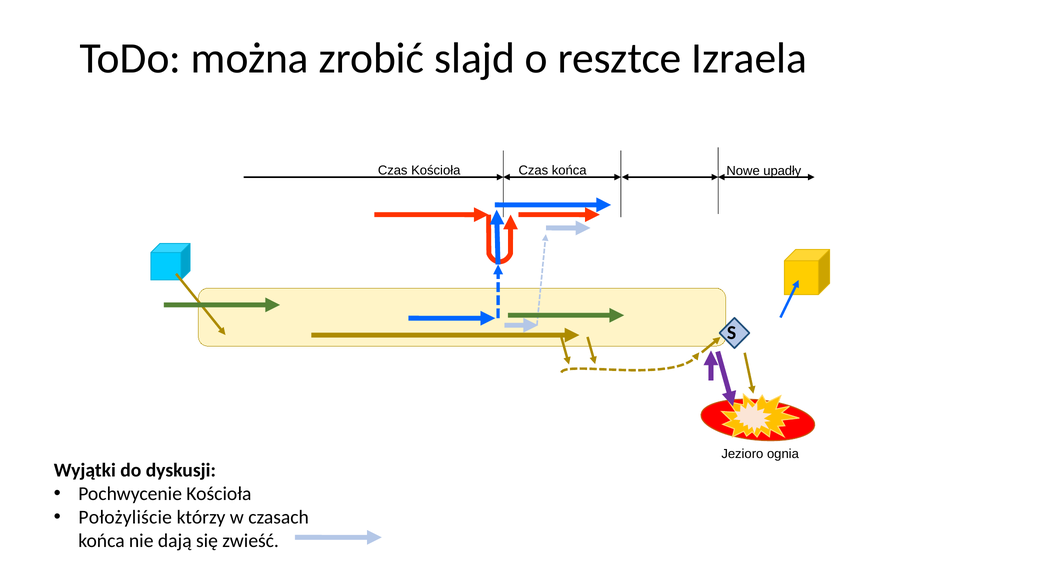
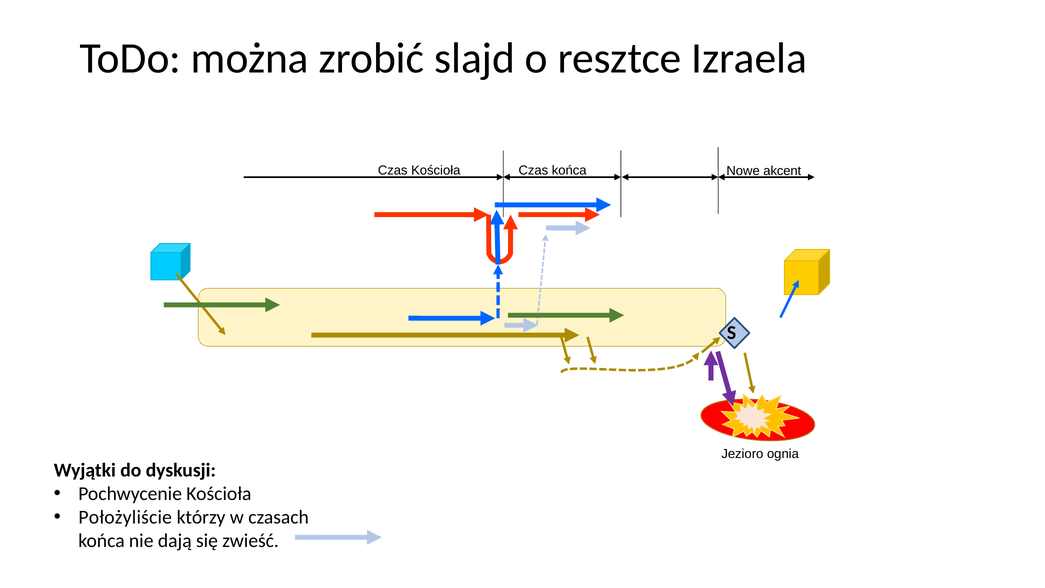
upadły: upadły -> akcent
